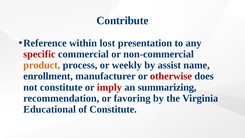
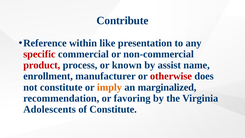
lost: lost -> like
product colour: orange -> red
weekly: weekly -> known
imply colour: red -> orange
summarizing: summarizing -> marginalized
Educational: Educational -> Adolescents
